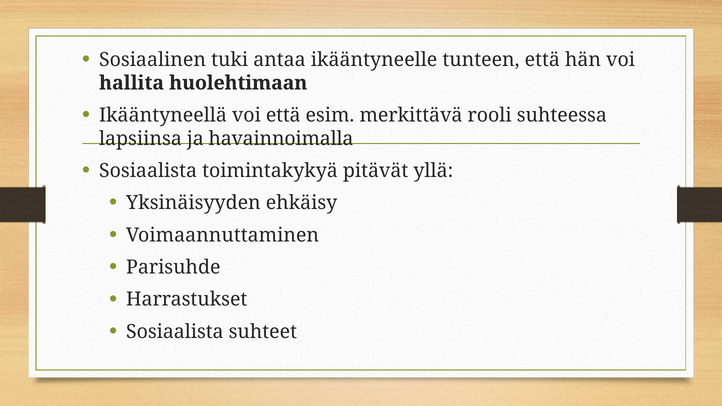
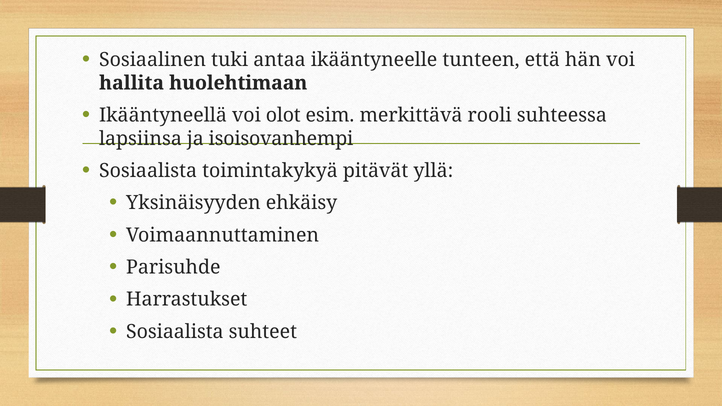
voi että: että -> olot
havainnoimalla: havainnoimalla -> isoisovanhempi
